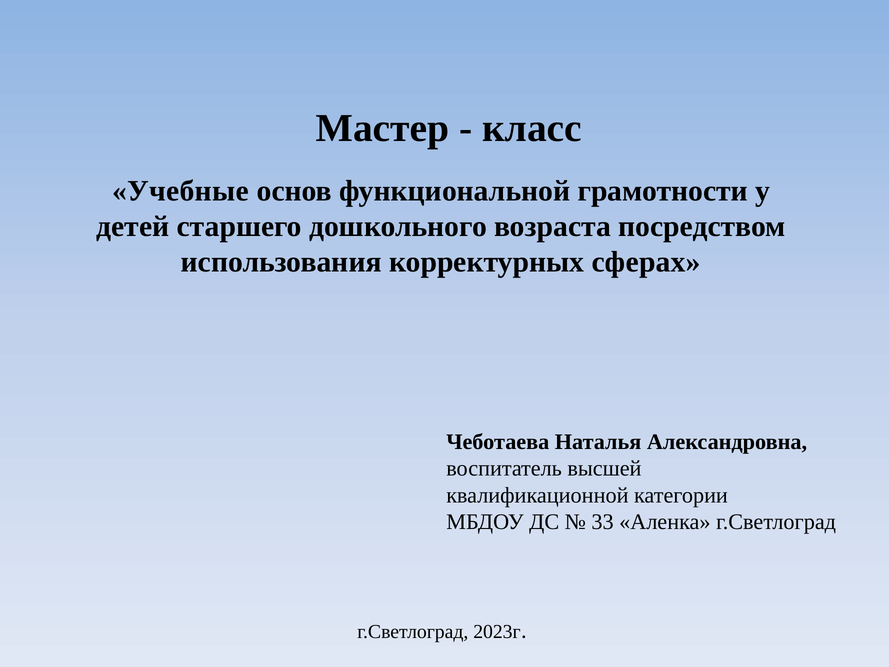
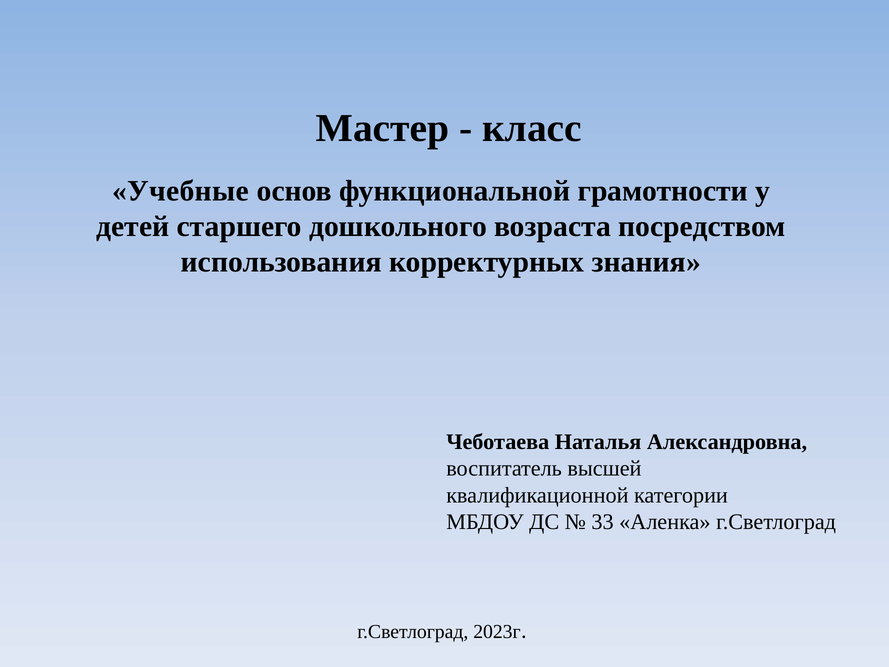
сферах: сферах -> знания
